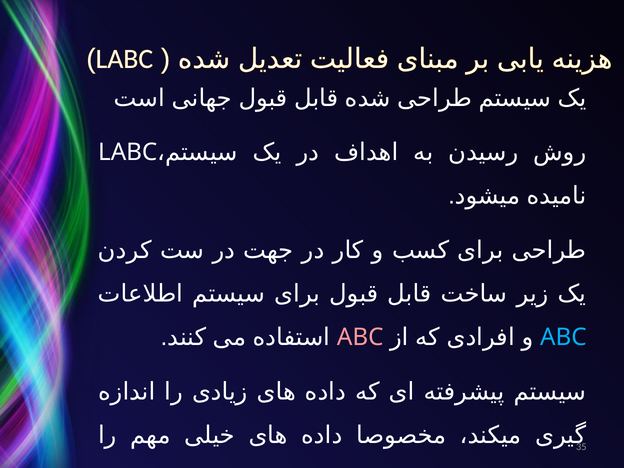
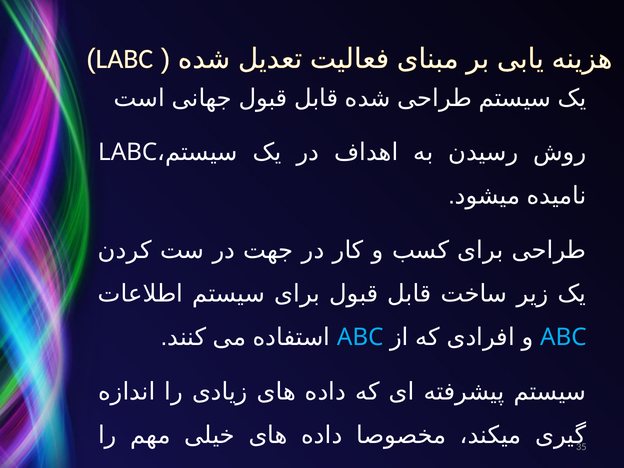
ABC at (360, 337) colour: pink -> light blue
